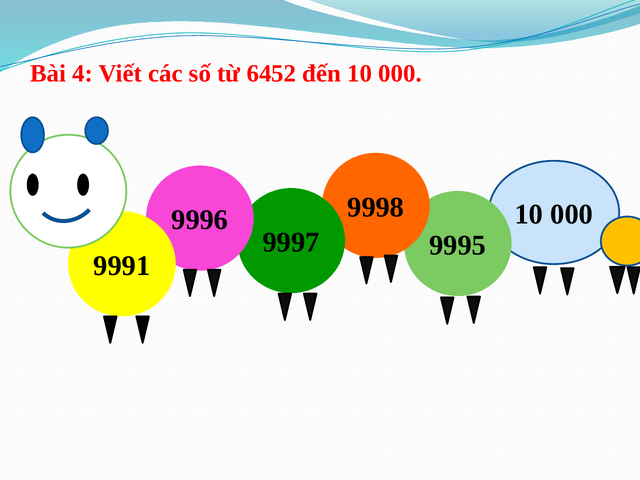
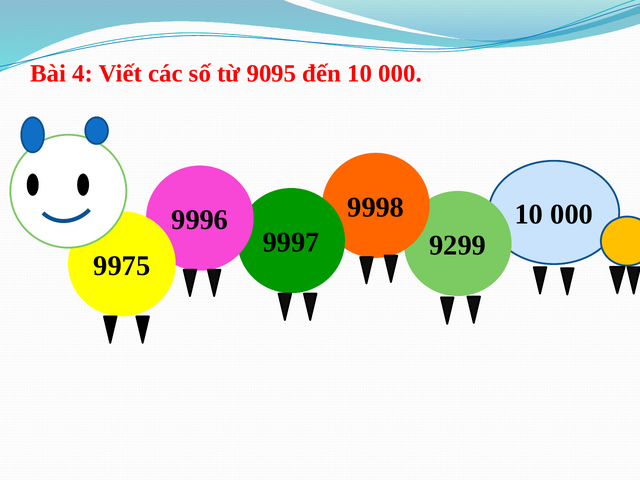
6452: 6452 -> 9095
9995: 9995 -> 9299
9991: 9991 -> 9975
